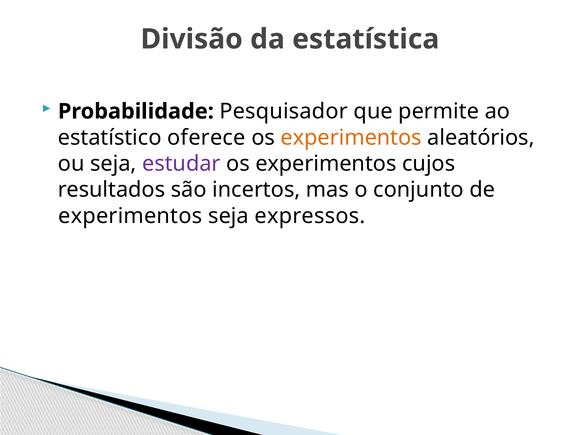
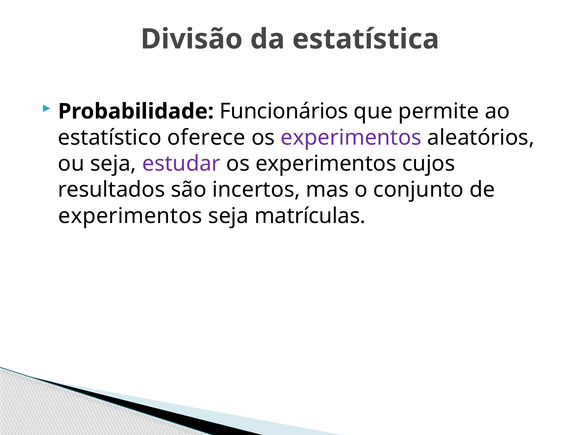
Pesquisador: Pesquisador -> Funcionários
experimentos at (351, 138) colour: orange -> purple
expressos: expressos -> matrículas
